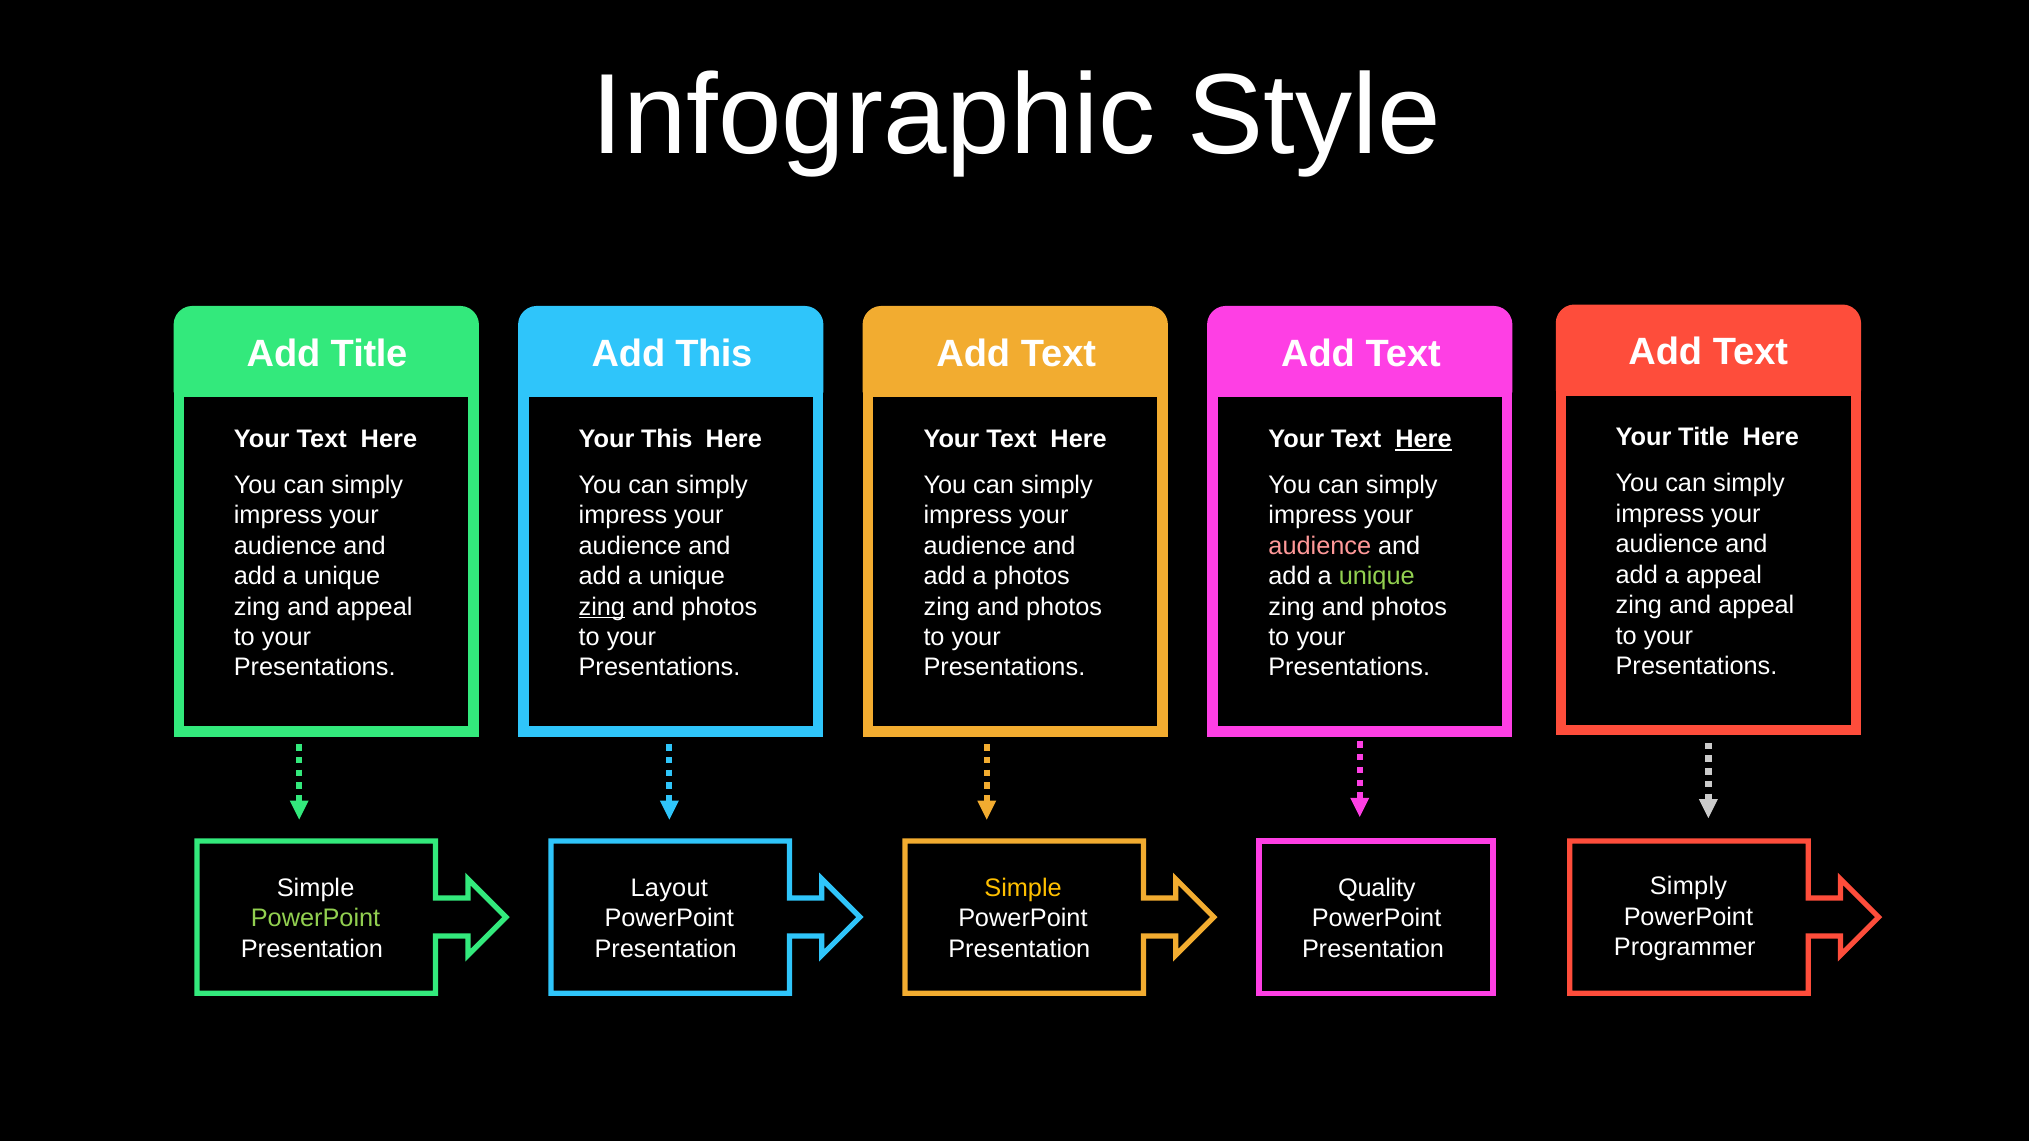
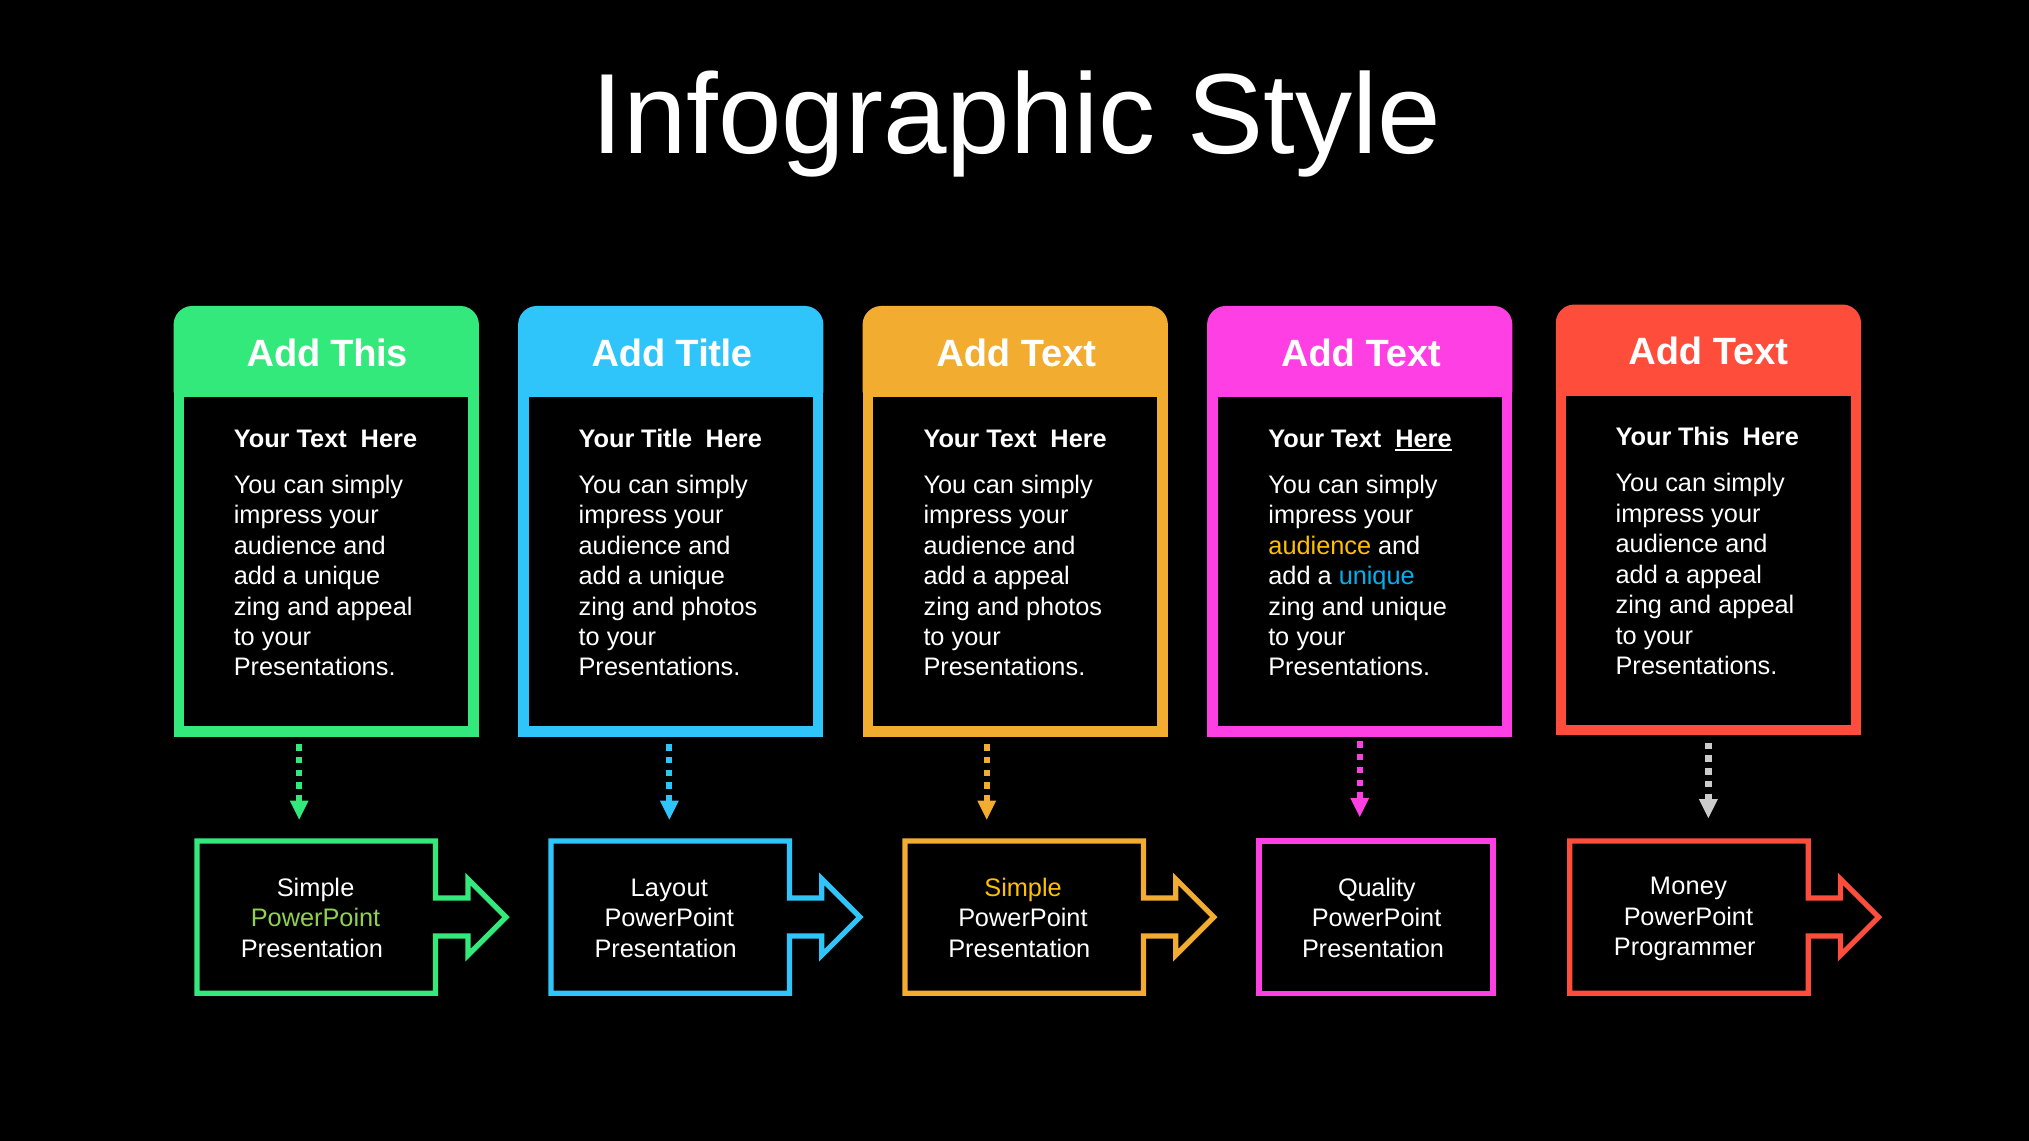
Add Title: Title -> This
Add This: This -> Title
Your Title: Title -> This
Your This: This -> Title
audience at (1320, 546) colour: pink -> yellow
photos at (1032, 576): photos -> appeal
unique at (1377, 576) colour: light green -> light blue
zing at (602, 607) underline: present -> none
photos at (1409, 607): photos -> unique
Simply at (1688, 887): Simply -> Money
